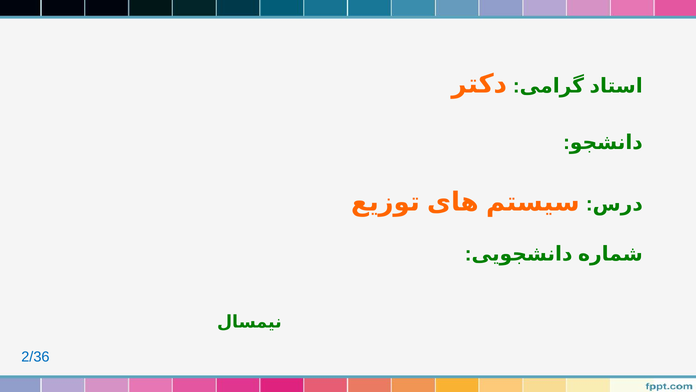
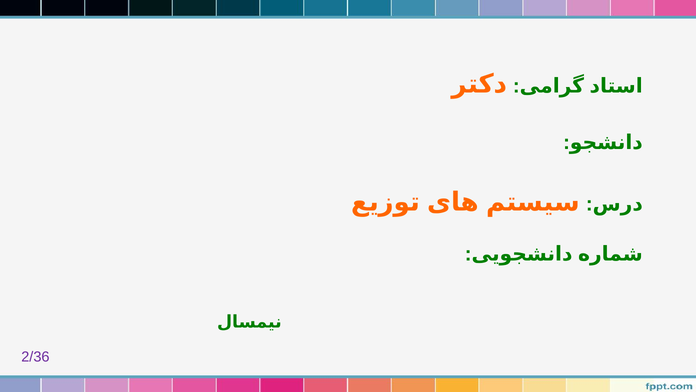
2/36 colour: blue -> purple
